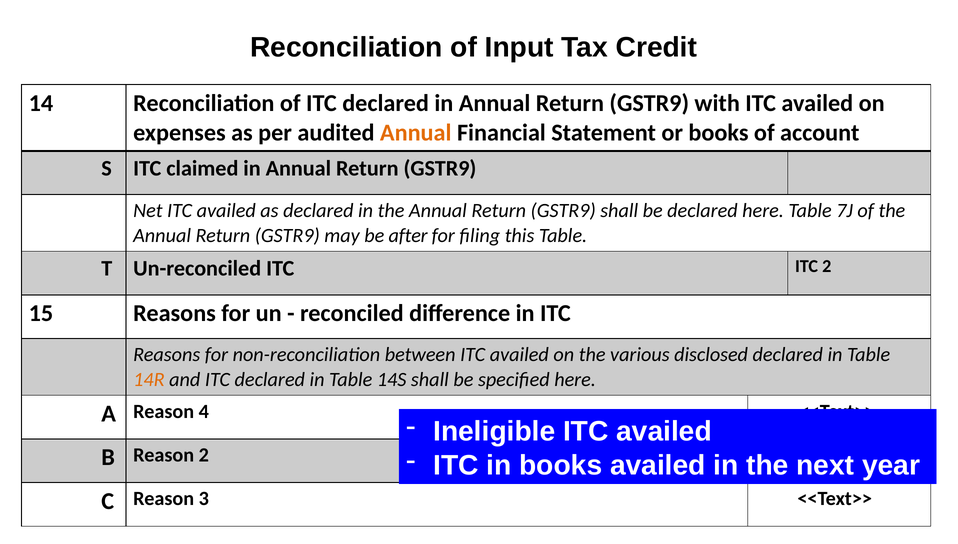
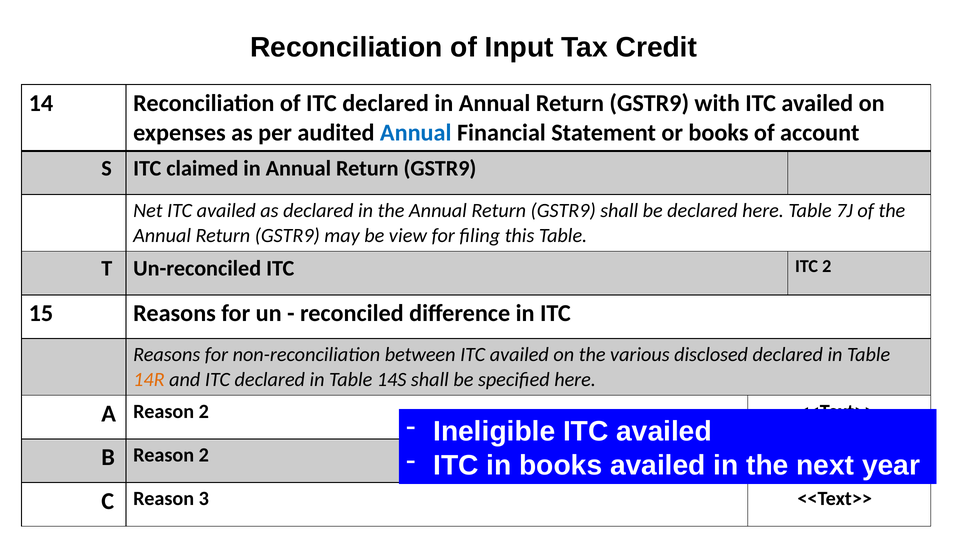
Annual at (416, 133) colour: orange -> blue
after: after -> view
A Reason 4: 4 -> 2
